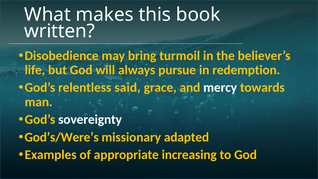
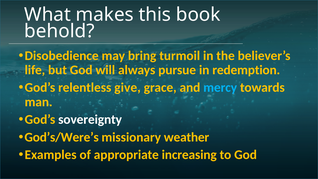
written: written -> behold
said: said -> give
mercy colour: white -> light blue
adapted: adapted -> weather
